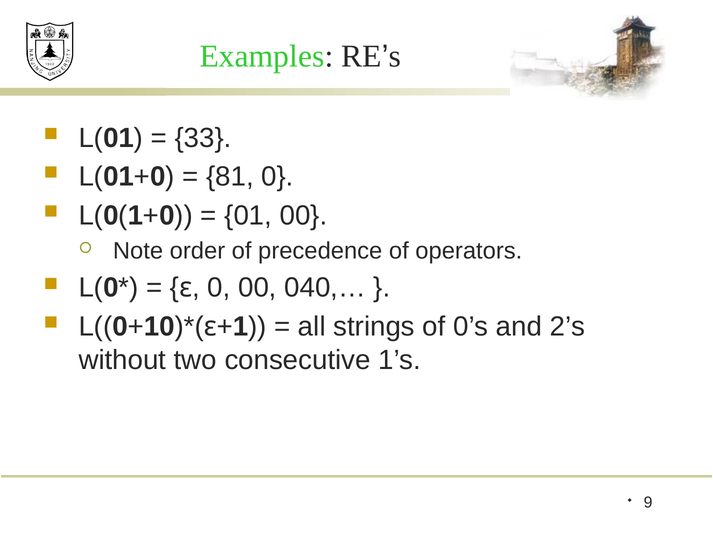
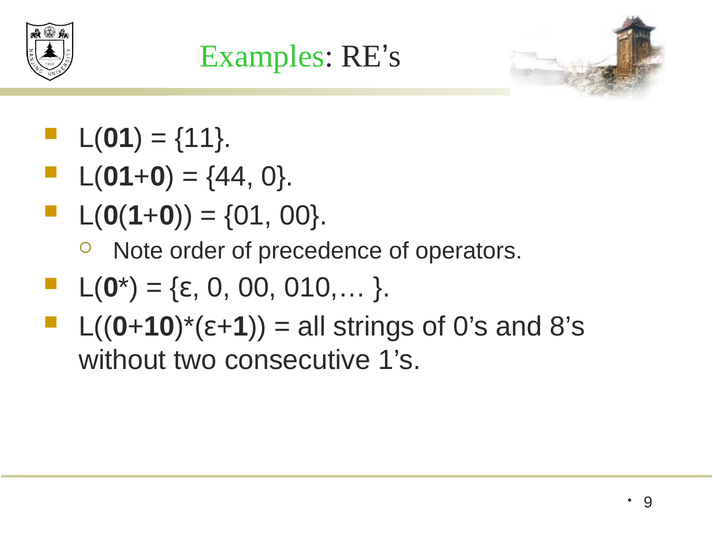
33: 33 -> 11
81: 81 -> 44
040,…: 040,… -> 010,…
2’s: 2’s -> 8’s
